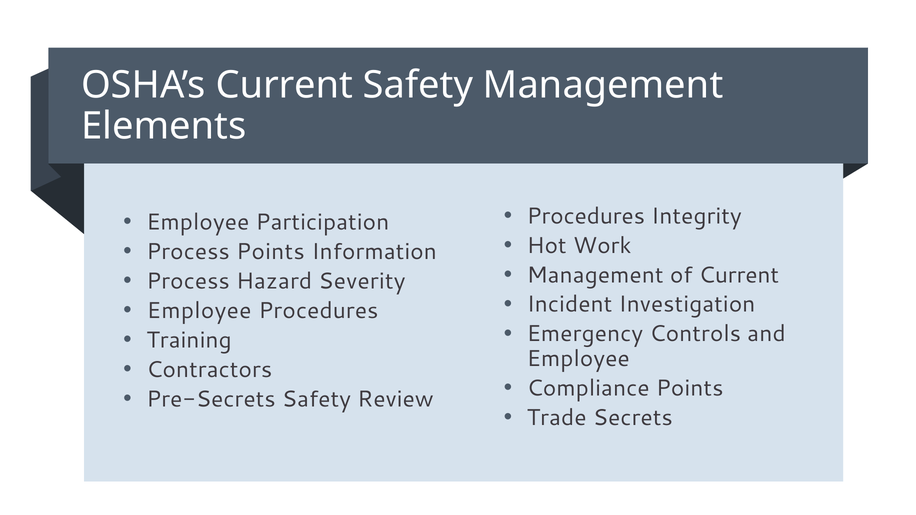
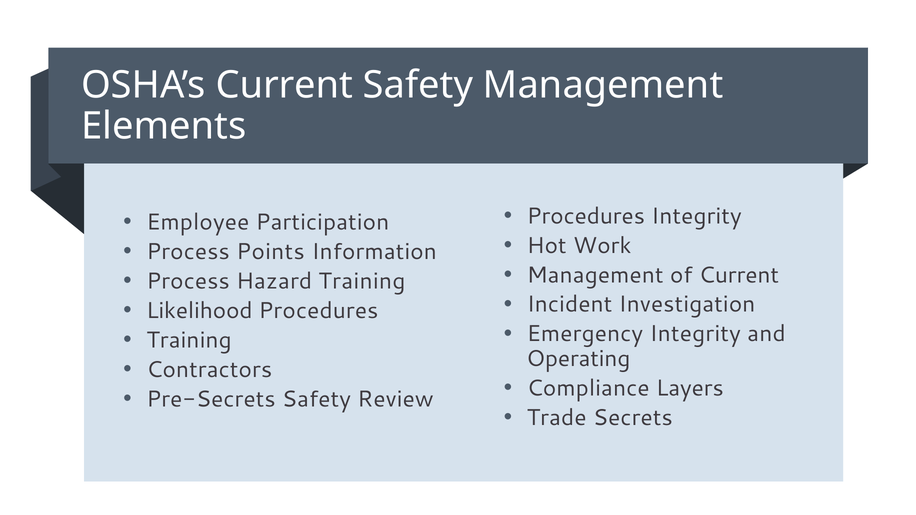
Hazard Severity: Severity -> Training
Employee at (199, 311): Employee -> Likelihood
Emergency Controls: Controls -> Integrity
Employee at (578, 359): Employee -> Operating
Compliance Points: Points -> Layers
